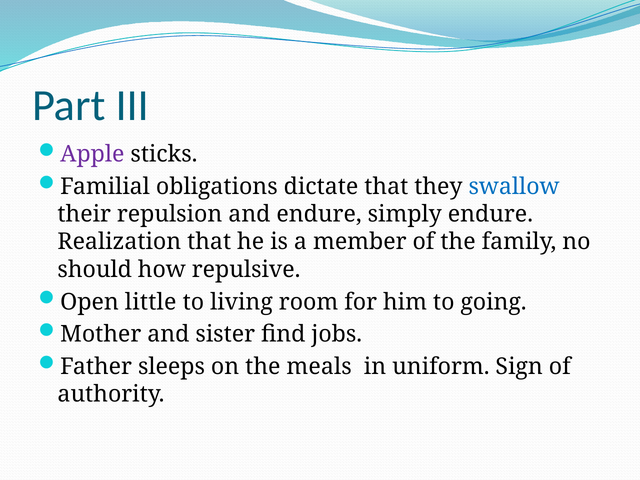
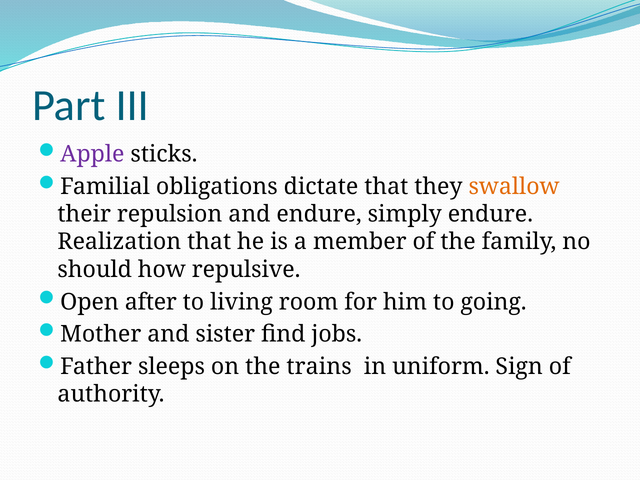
swallow colour: blue -> orange
little: little -> after
meals: meals -> trains
